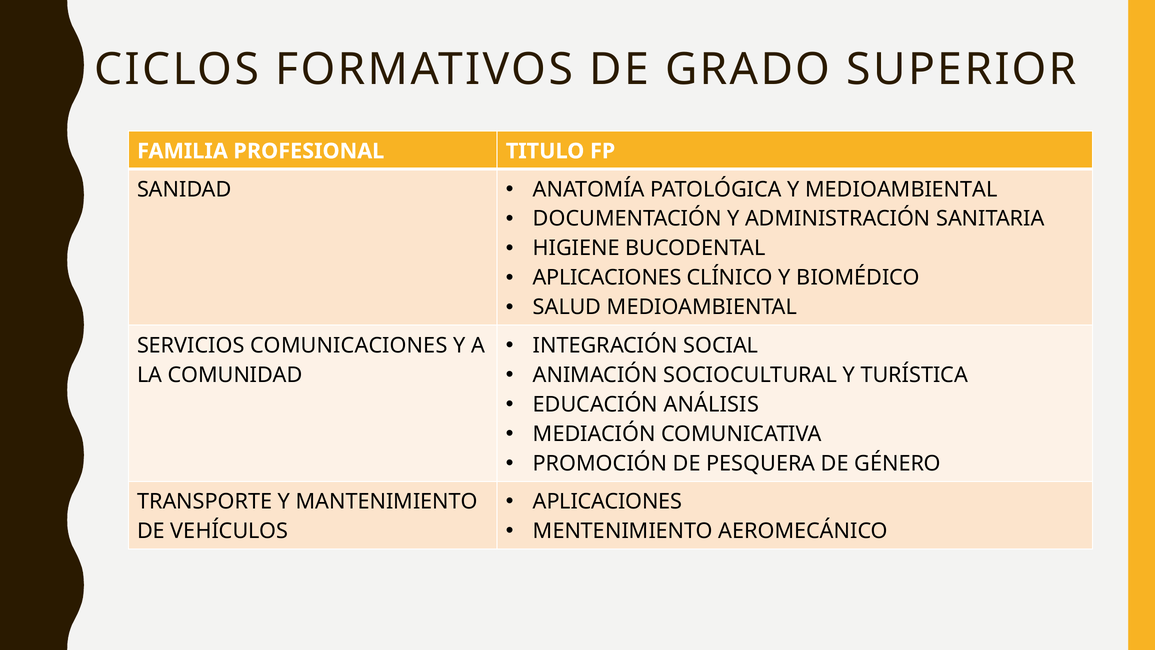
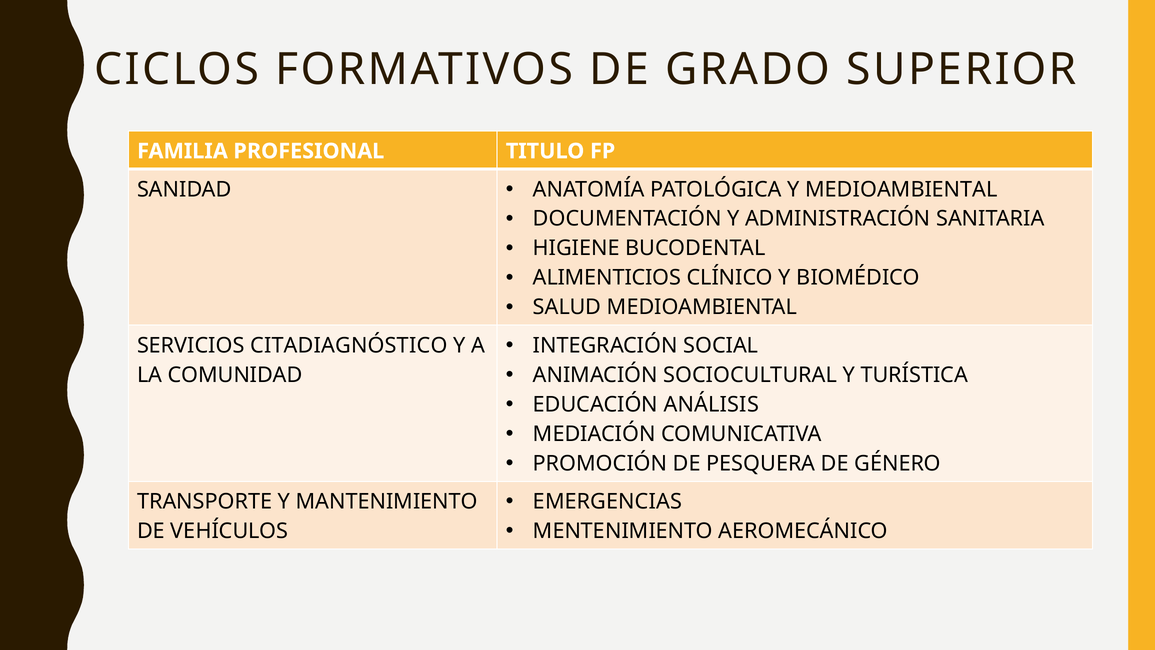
APLICACIONES at (607, 278): APLICACIONES -> ALIMENTICIOS
COMUNICACIONES: COMUNICACIONES -> CITADIAGNÓSTICO
APLICACIONES at (608, 501): APLICACIONES -> EMERGENCIAS
